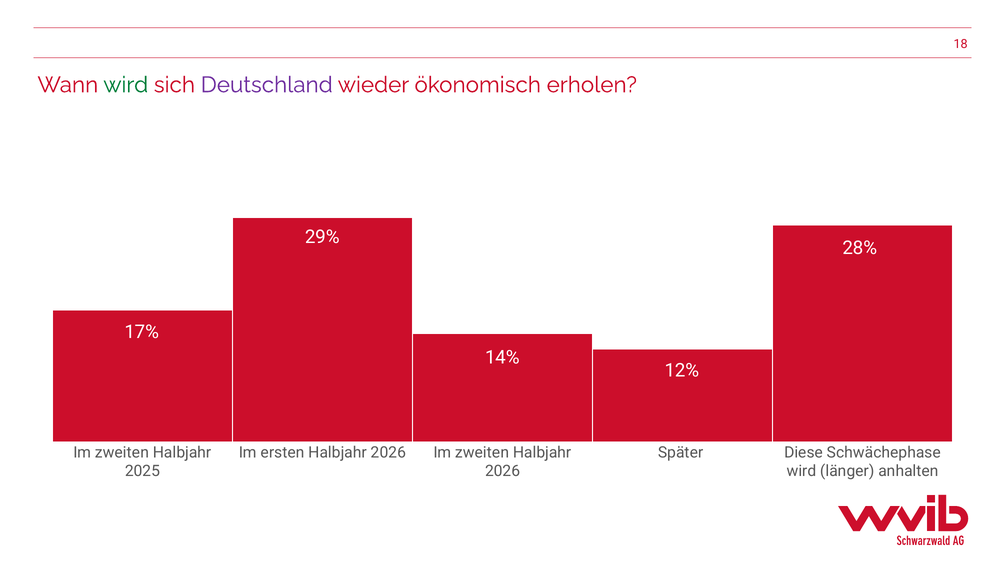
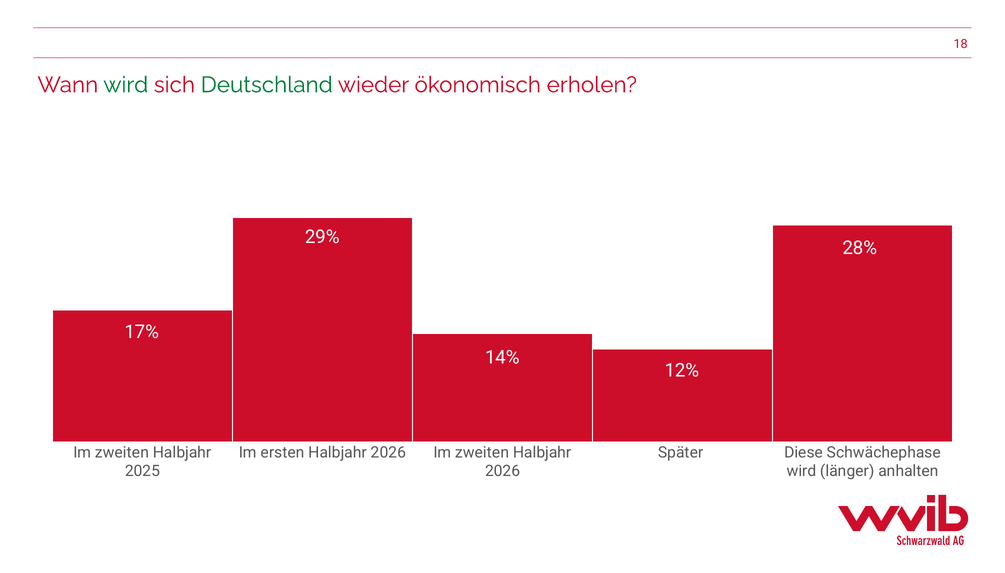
Deutschland colour: purple -> green
